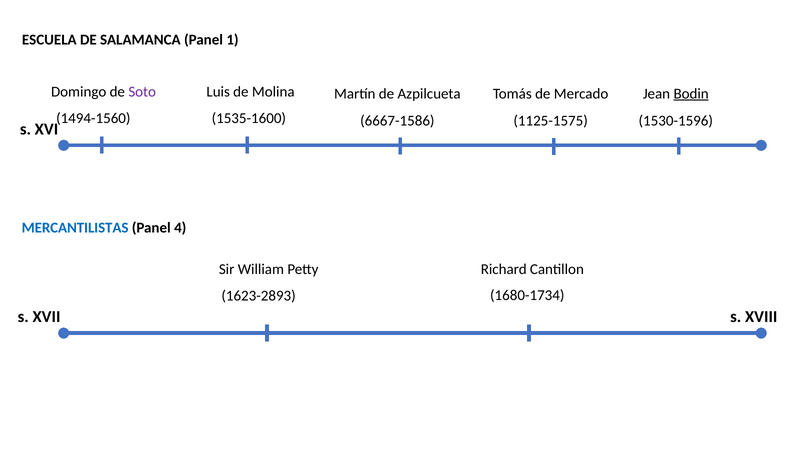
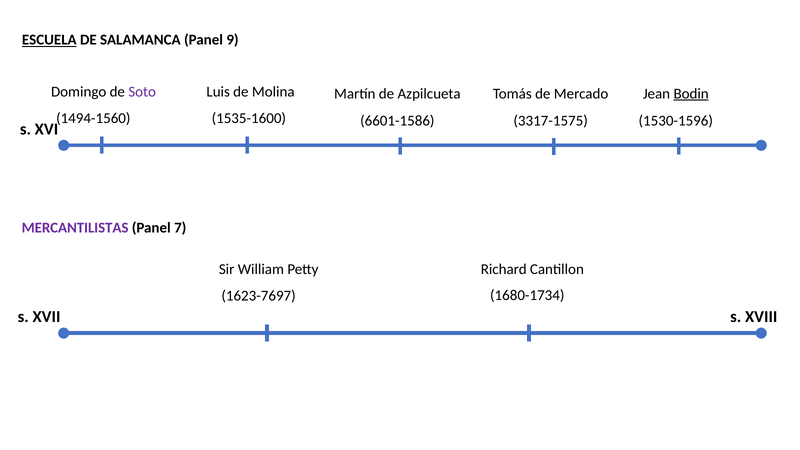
ESCUELA underline: none -> present
1: 1 -> 9
6667-1586: 6667-1586 -> 6601-1586
1125-1575: 1125-1575 -> 3317-1575
MERCANTILISTAS colour: blue -> purple
4: 4 -> 7
1623-2893: 1623-2893 -> 1623-7697
